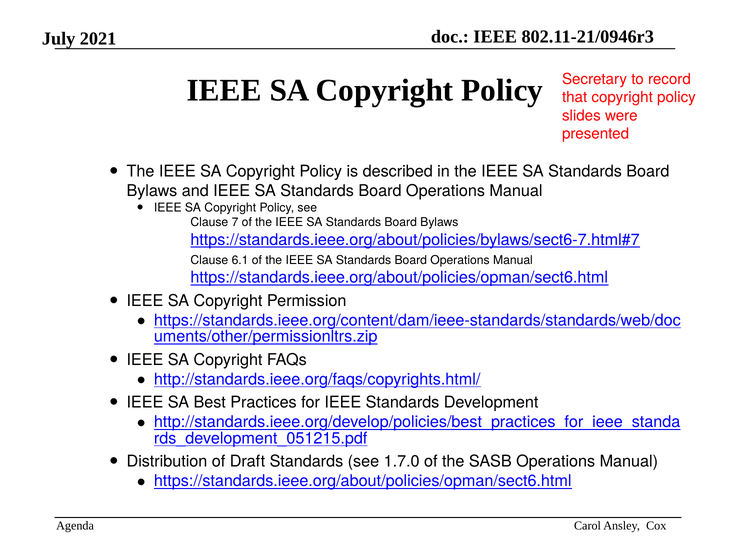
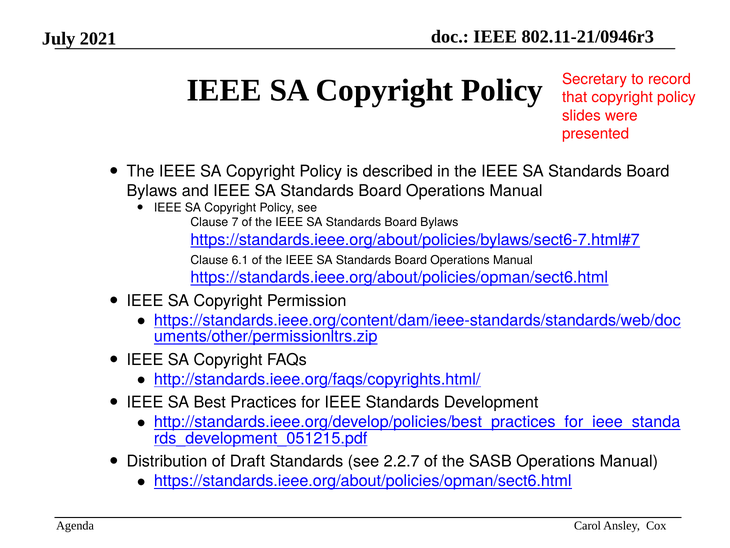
1.7.0: 1.7.0 -> 2.2.7
